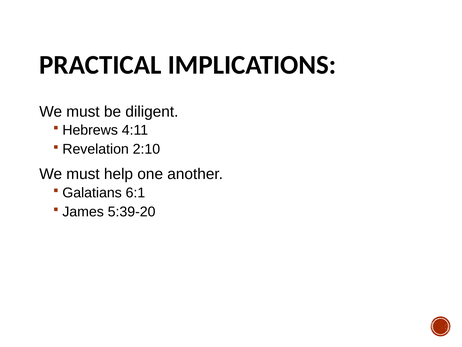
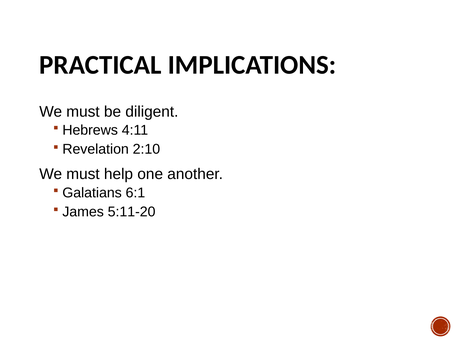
5:39-20: 5:39-20 -> 5:11-20
